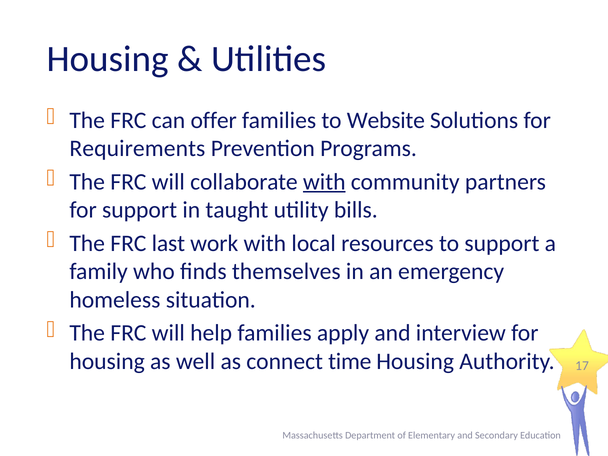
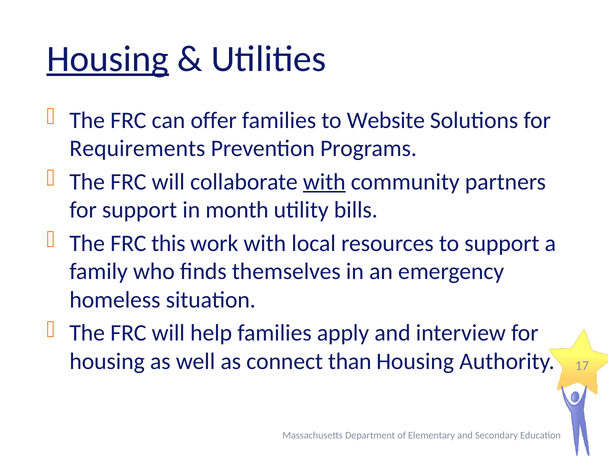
Housing at (108, 59) underline: none -> present
taught: taught -> month
last: last -> this
time: time -> than
